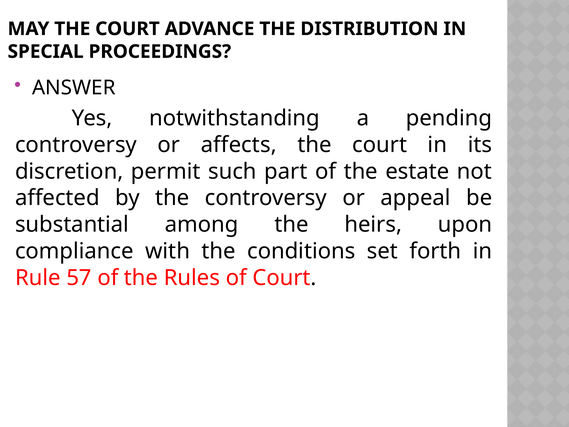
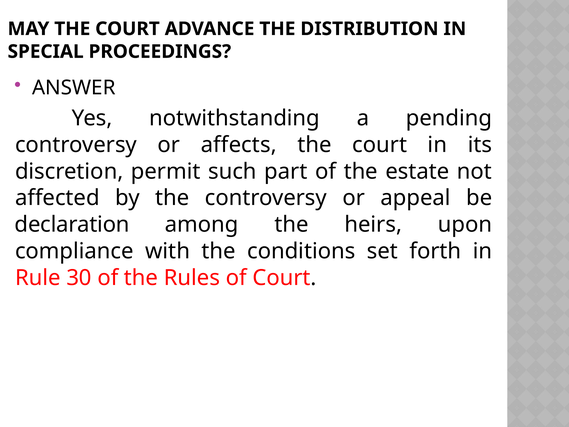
substantial: substantial -> declaration
57: 57 -> 30
